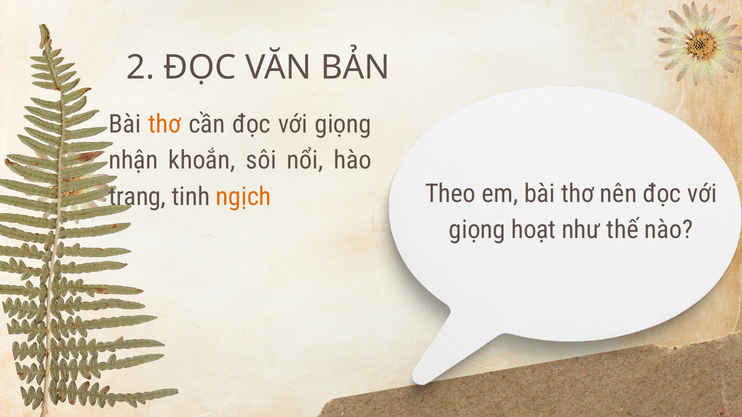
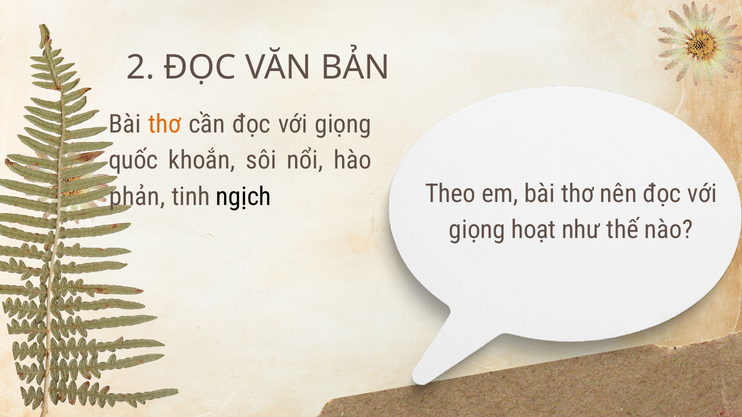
nhận: nhận -> quốc
trang: trang -> phản
ngịch colour: orange -> black
